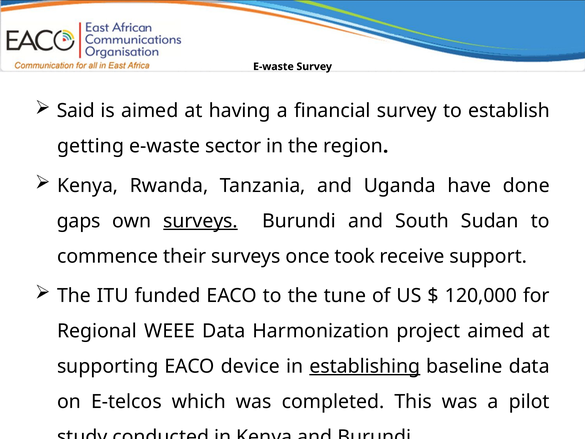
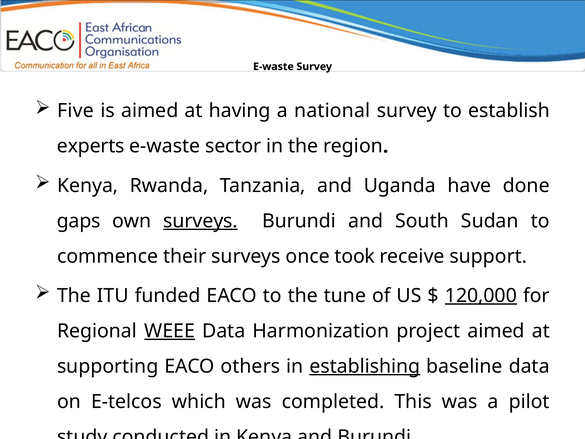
Said: Said -> Five
financial: financial -> national
getting: getting -> experts
120,000 underline: none -> present
WEEE underline: none -> present
device: device -> others
